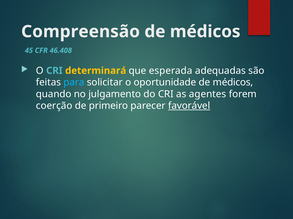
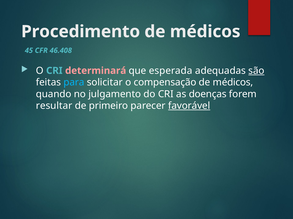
Compreensão: Compreensão -> Procedimento
determinará colour: yellow -> pink
são underline: none -> present
oportunidade: oportunidade -> compensação
agentes: agentes -> doenças
coerção: coerção -> resultar
